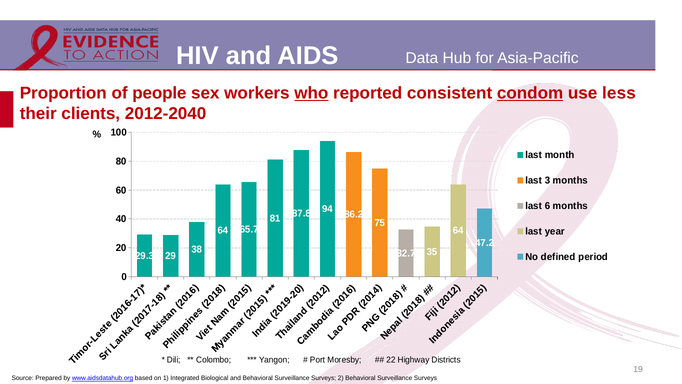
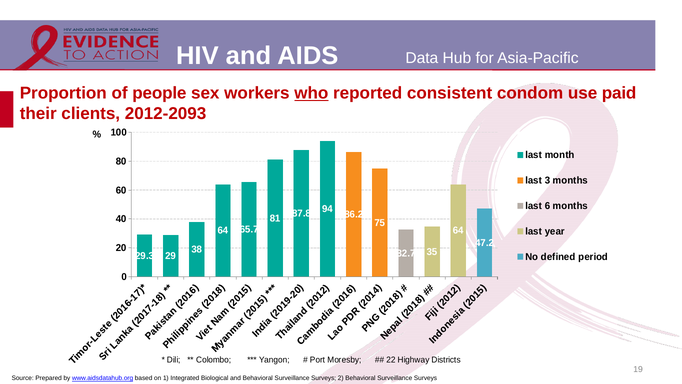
condom underline: present -> none
less: less -> paid
2012-2040: 2012-2040 -> 2012-2093
